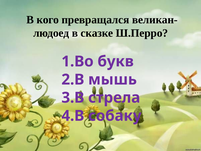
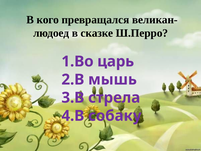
букв: букв -> царь
